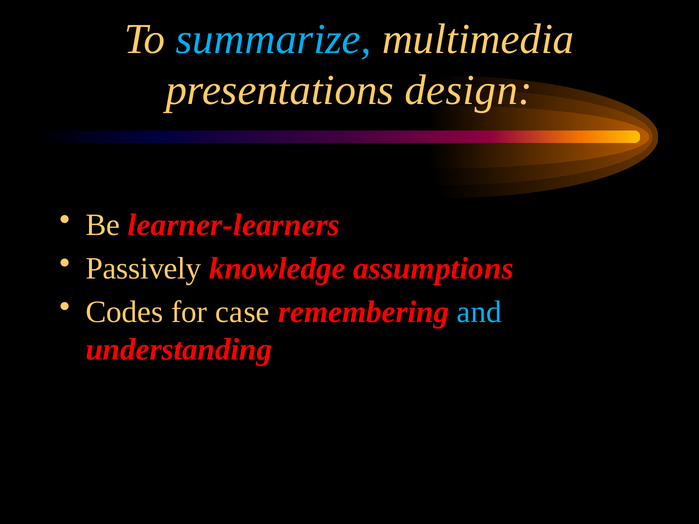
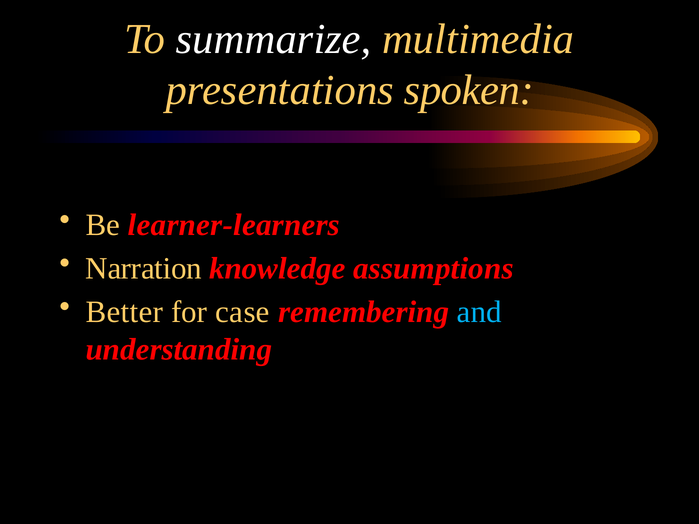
summarize colour: light blue -> white
design: design -> spoken
Passively: Passively -> Narration
Codes: Codes -> Better
